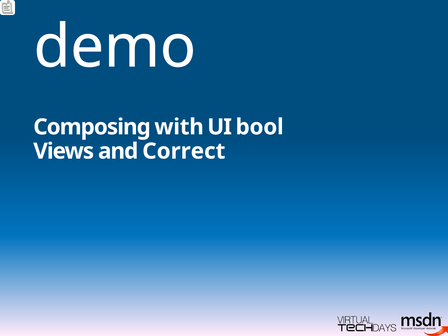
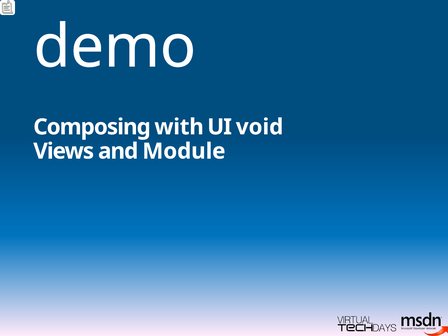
bool: bool -> void
Correct: Correct -> Module
